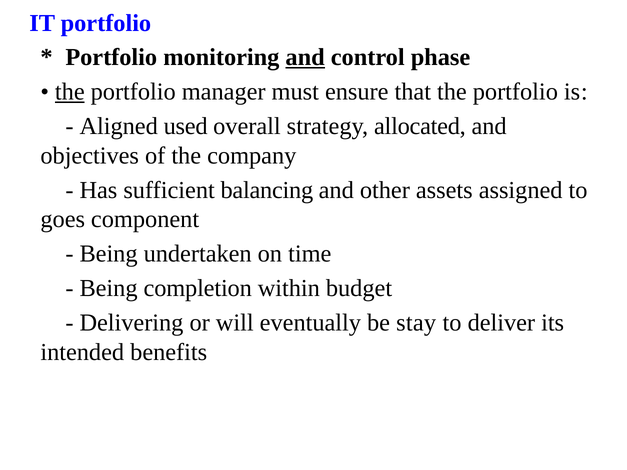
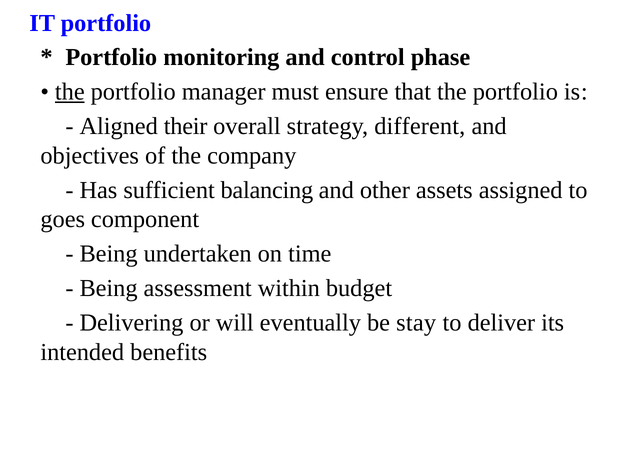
and at (305, 57) underline: present -> none
used: used -> their
allocated: allocated -> different
completion: completion -> assessment
